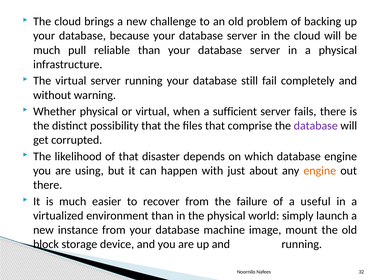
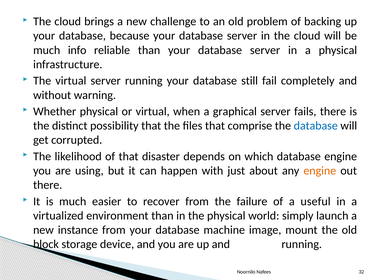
pull: pull -> info
sufficient: sufficient -> graphical
database at (316, 126) colour: purple -> blue
